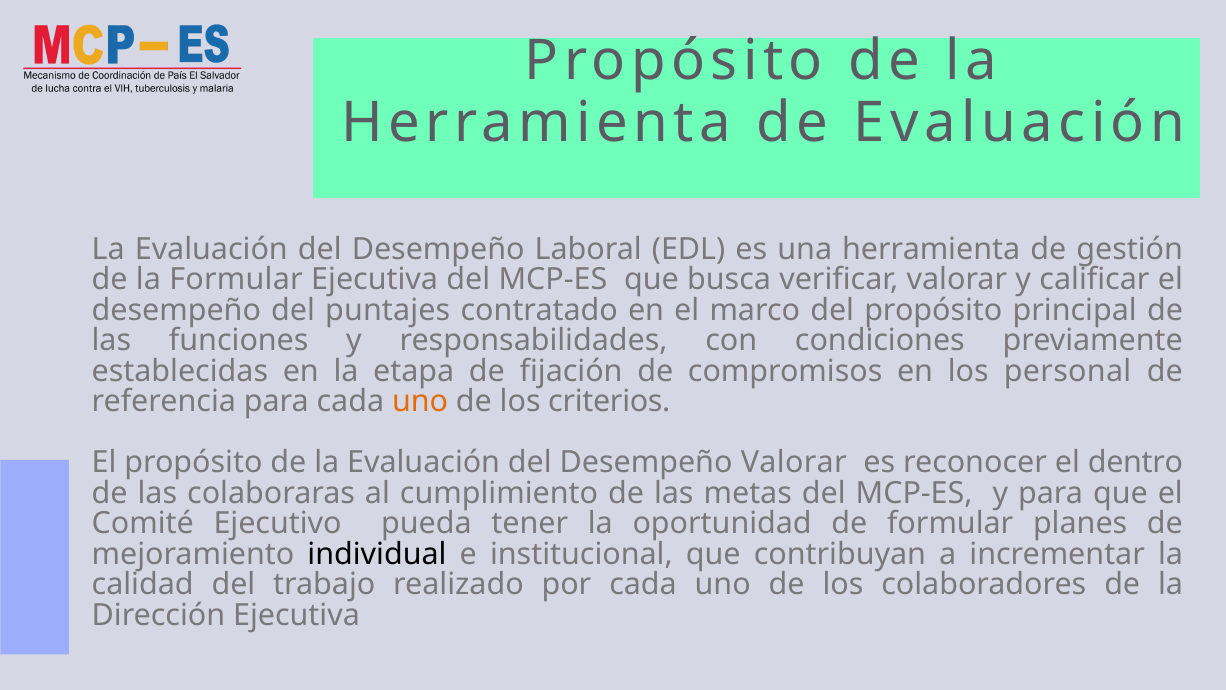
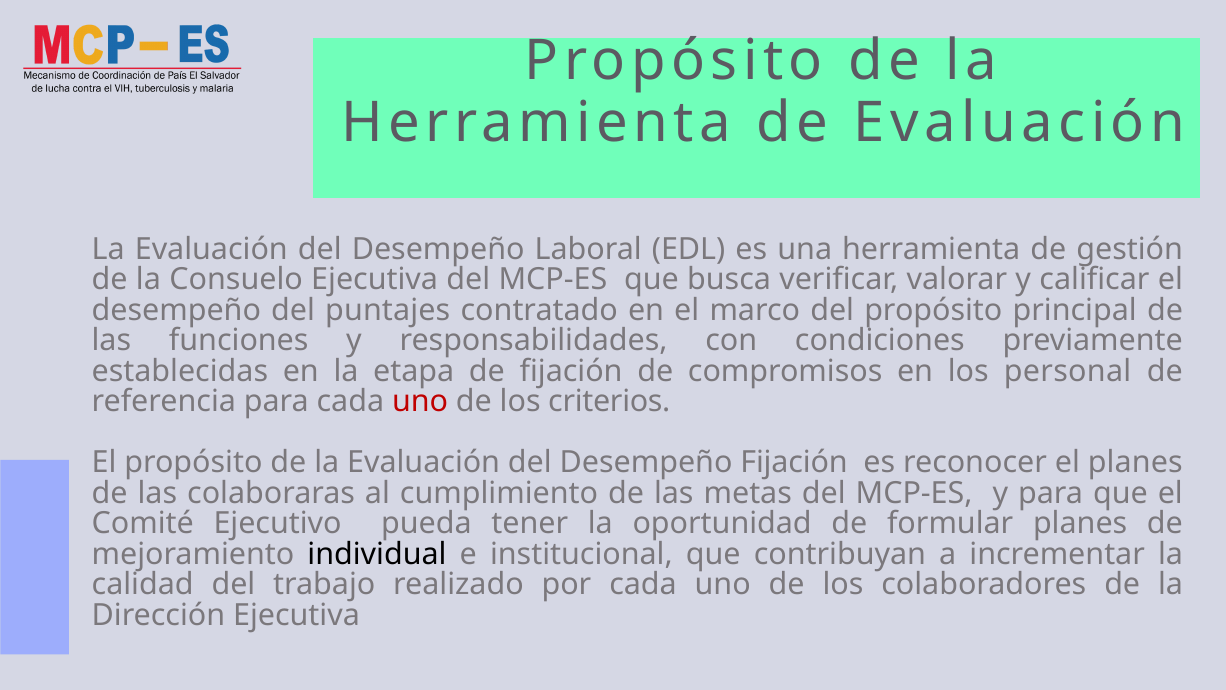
la Formular: Formular -> Consuelo
uno at (420, 401) colour: orange -> red
Desempeño Valorar: Valorar -> Fijación
el dentro: dentro -> planes
